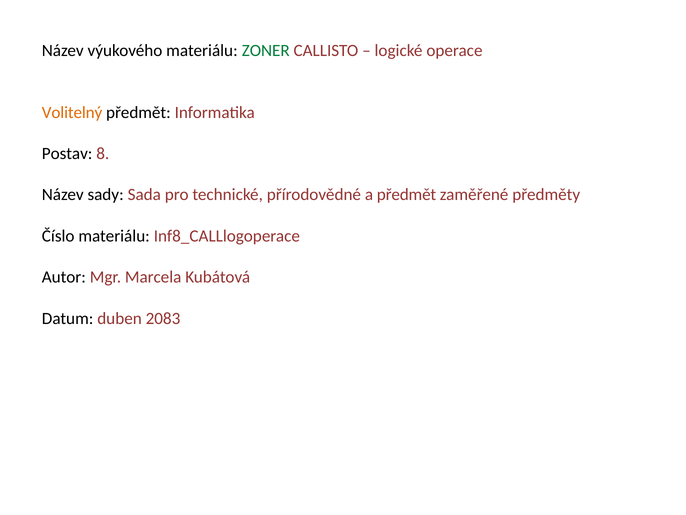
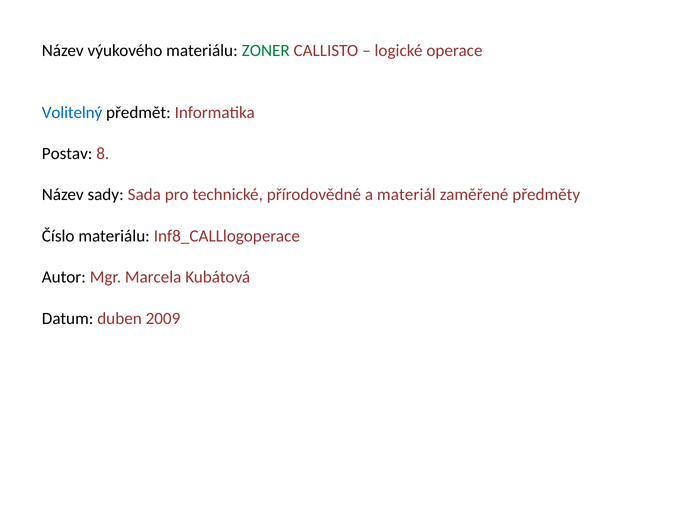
Volitelný colour: orange -> blue
a předmět: předmět -> materiál
2083: 2083 -> 2009
